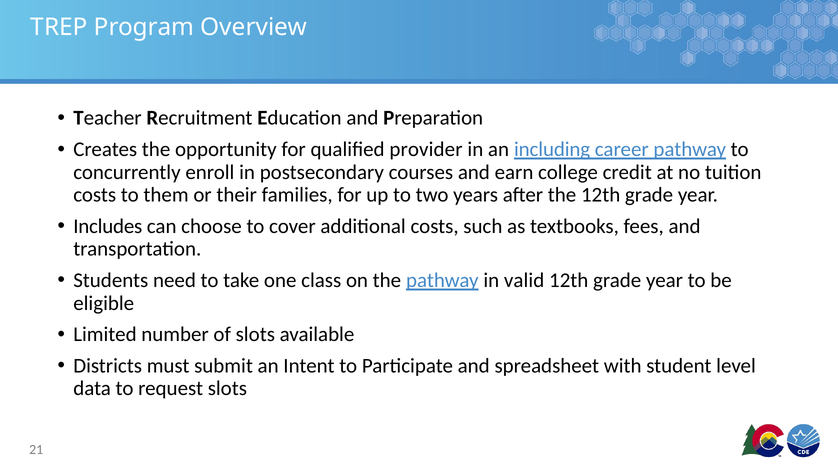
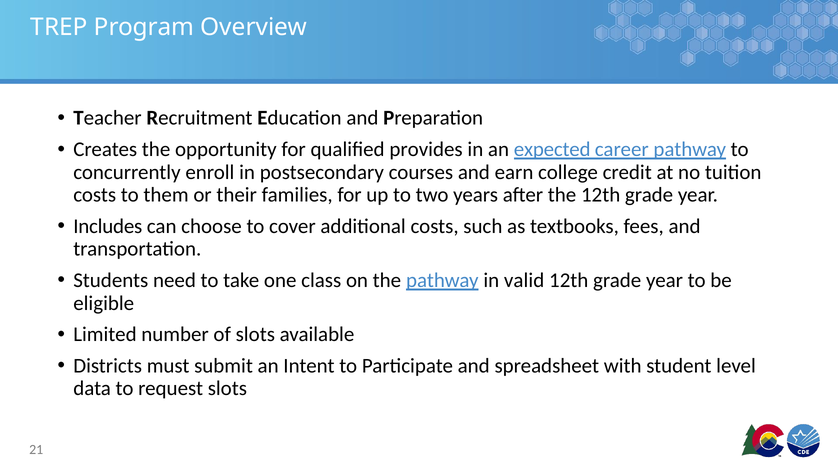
provider: provider -> provides
including: including -> expected
